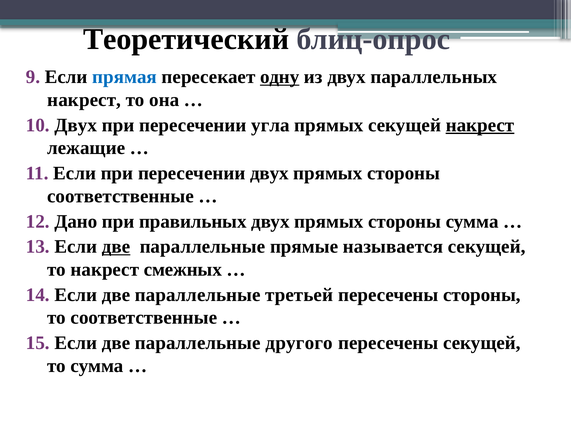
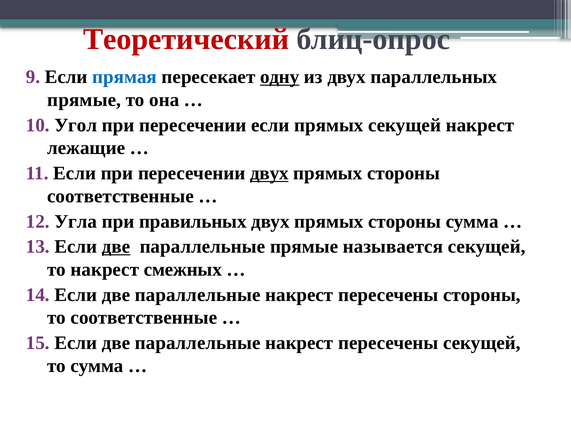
Теоретический colour: black -> red
накрест at (84, 100): накрест -> прямые
10 Двух: Двух -> Угол
пересечении угла: угла -> если
накрест at (480, 125) underline: present -> none
двух at (269, 173) underline: none -> present
Дано: Дано -> Угла
третьей at (299, 294): третьей -> накрест
другого at (299, 342): другого -> накрест
